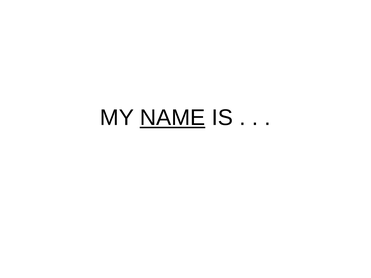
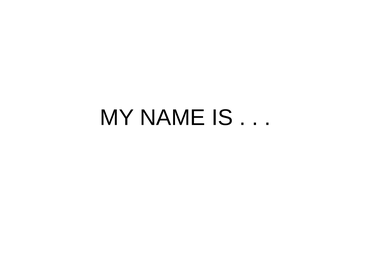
NAME underline: present -> none
